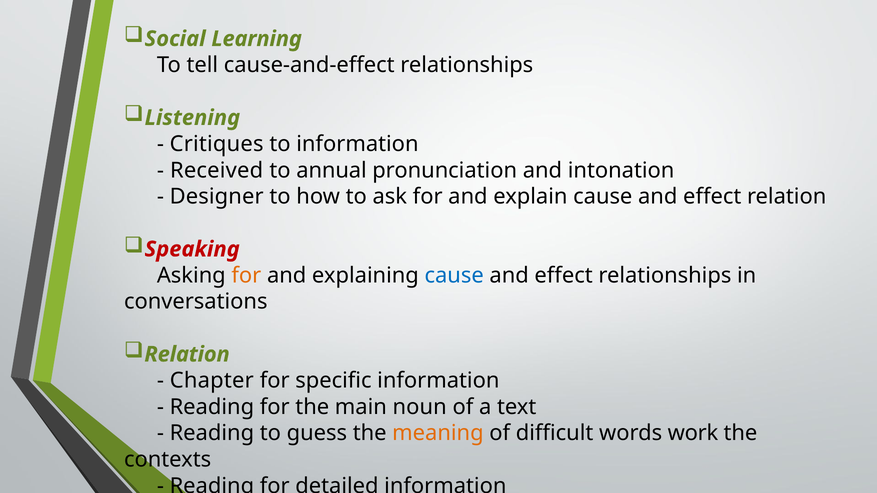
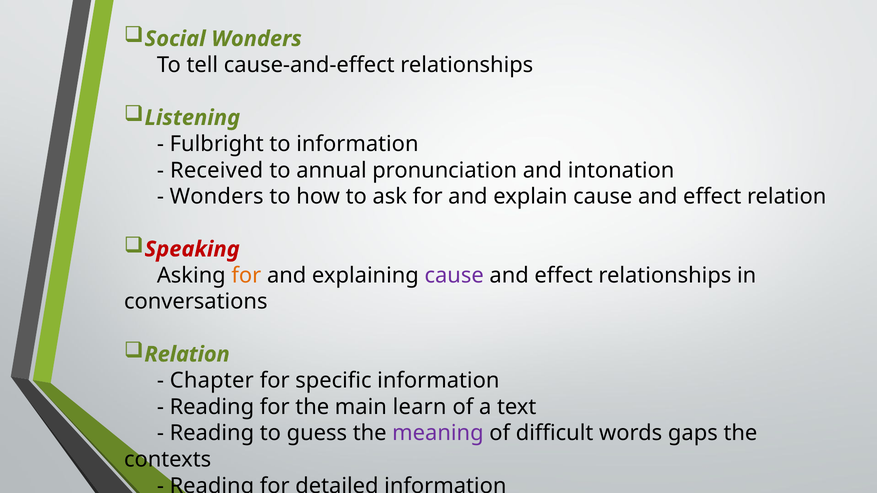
Social Learning: Learning -> Wonders
Critiques: Critiques -> Fulbright
Designer at (217, 197): Designer -> Wonders
cause at (454, 276) colour: blue -> purple
noun: noun -> learn
meaning colour: orange -> purple
work: work -> gaps
